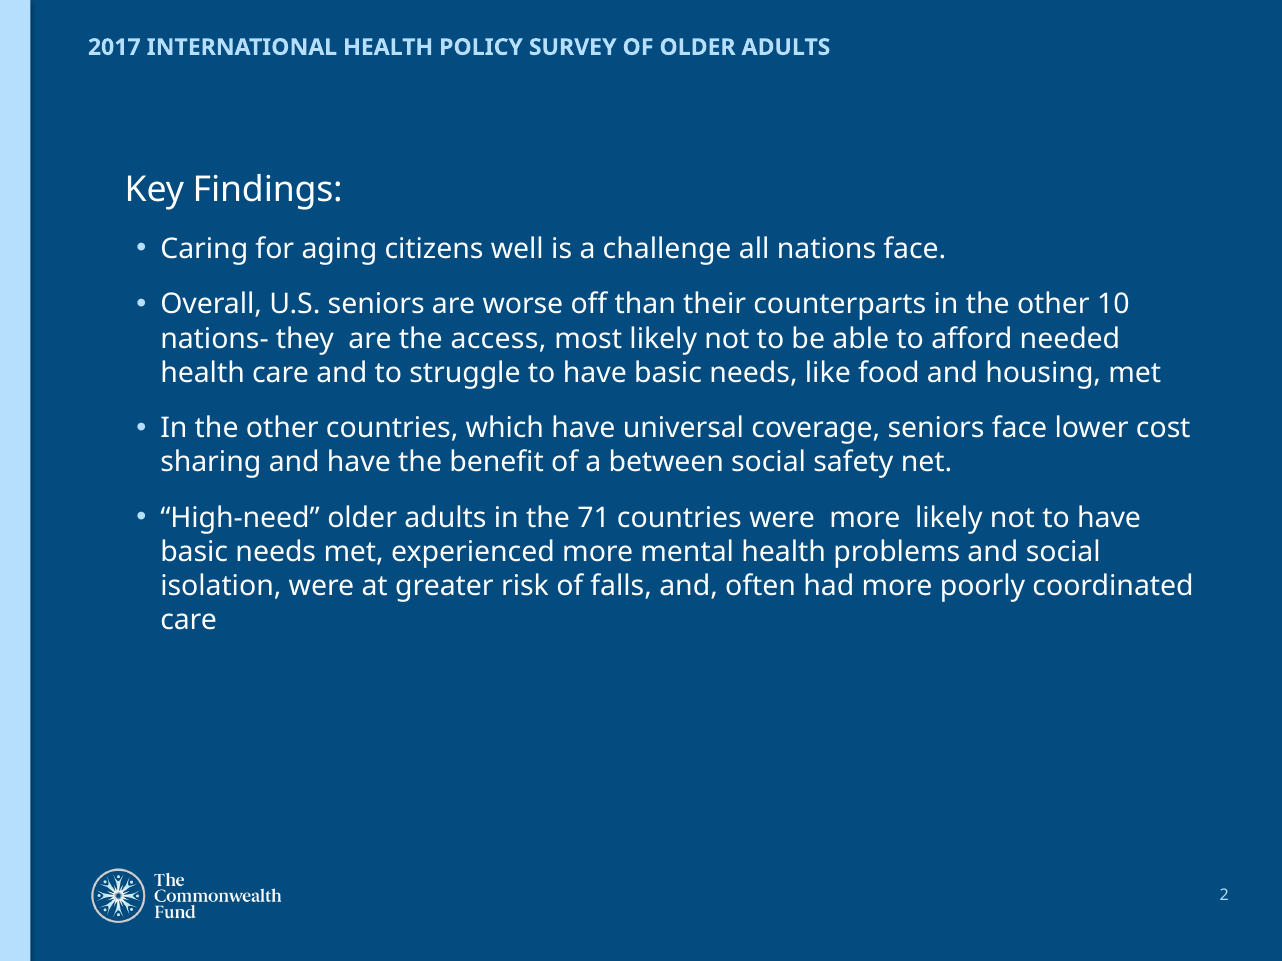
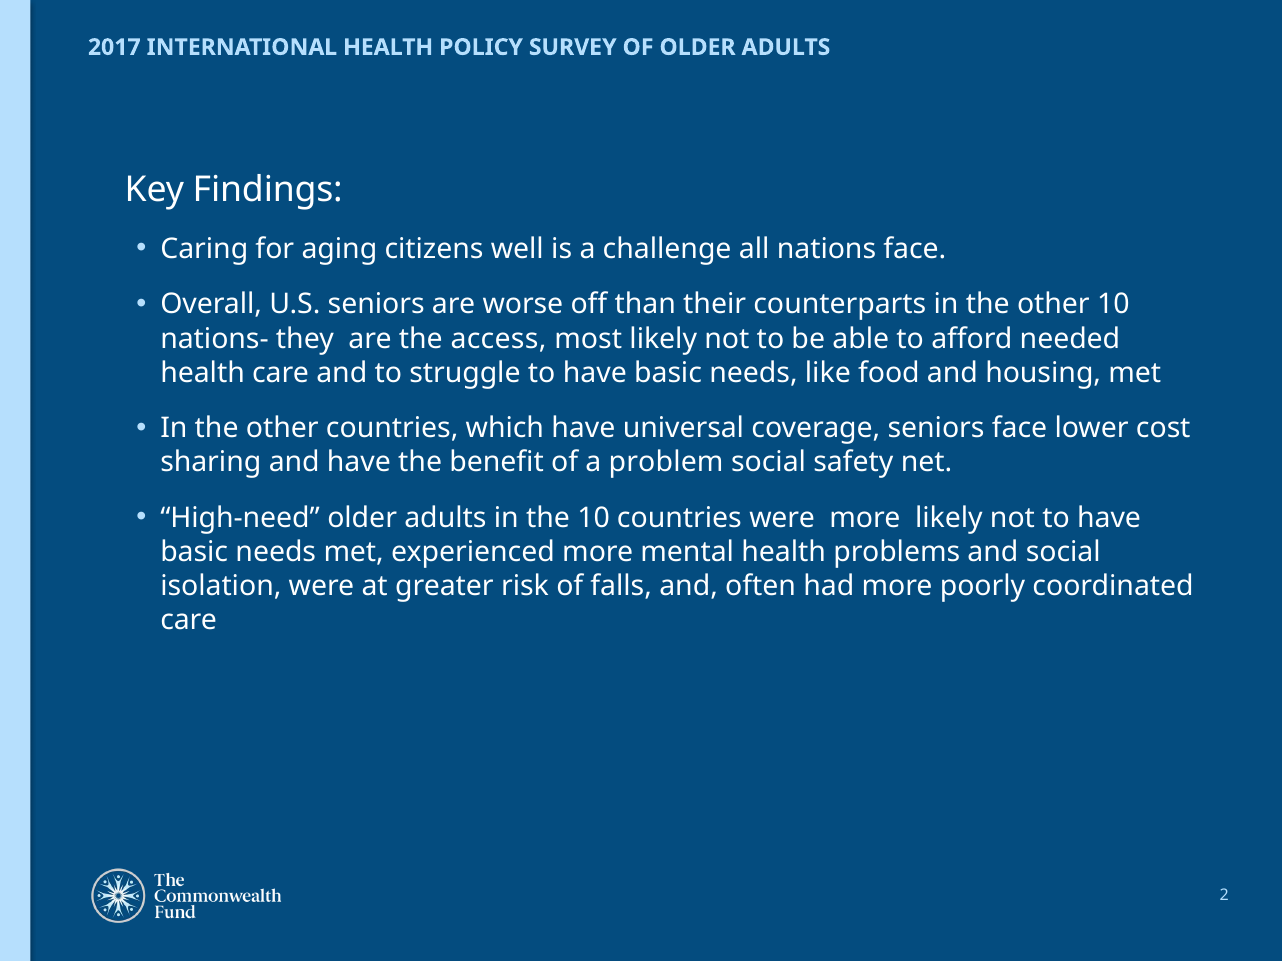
between: between -> problem
the 71: 71 -> 10
